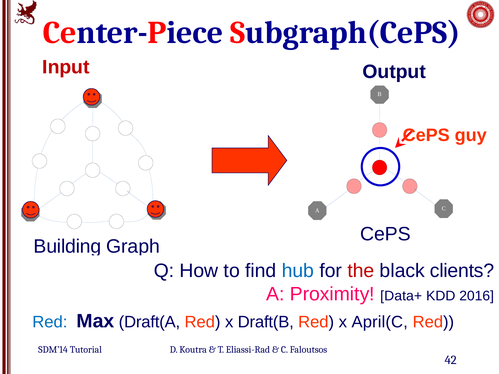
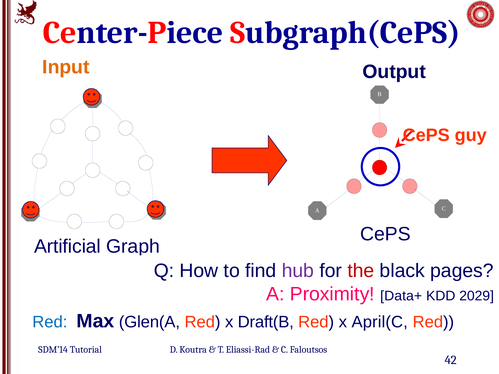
Input colour: red -> orange
Building: Building -> Artificial
hub colour: blue -> purple
clients: clients -> pages
2016: 2016 -> 2029
Draft(A: Draft(A -> Glen(A
